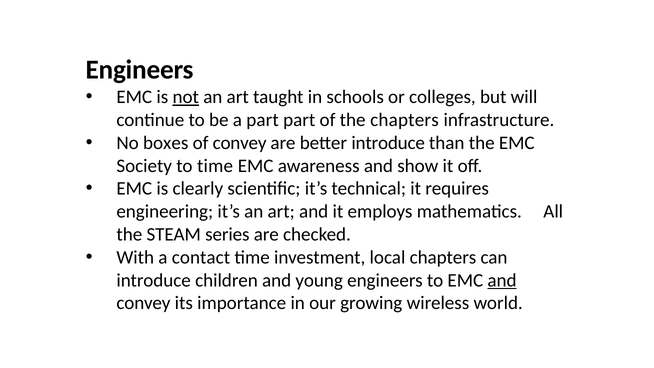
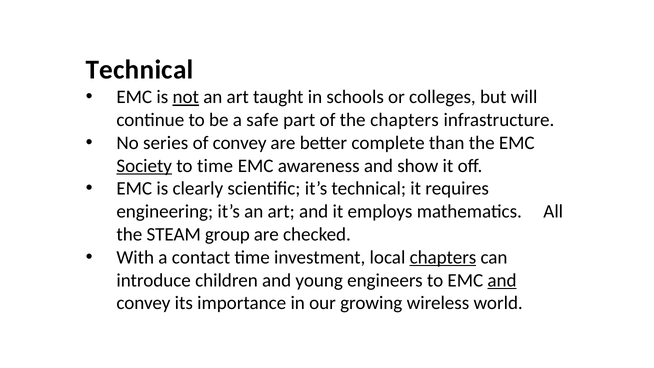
Engineers at (140, 70): Engineers -> Technical
a part: part -> safe
boxes: boxes -> series
better introduce: introduce -> complete
Society underline: none -> present
series: series -> group
chapters at (443, 257) underline: none -> present
